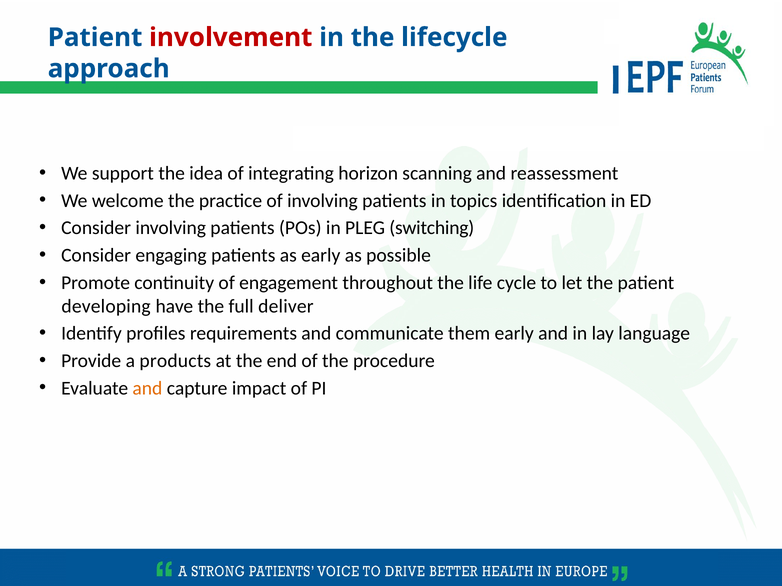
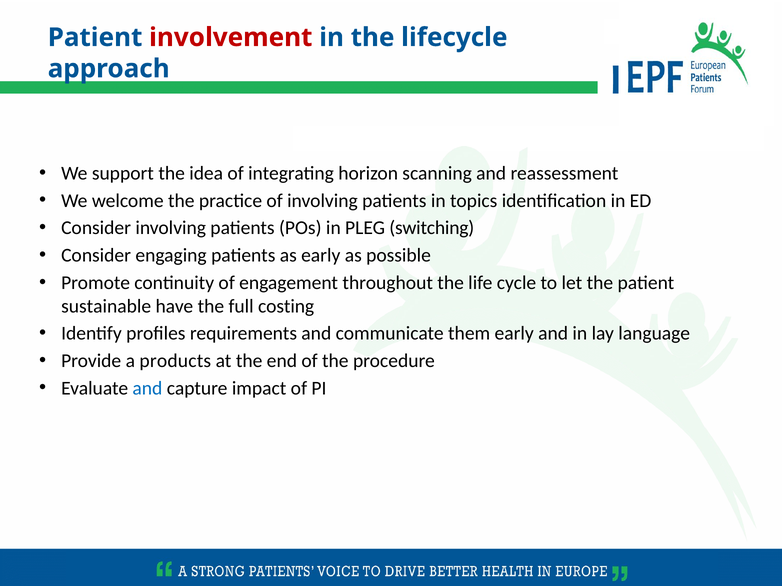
developing: developing -> sustainable
deliver: deliver -> costing
and at (147, 388) colour: orange -> blue
